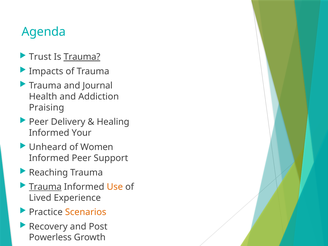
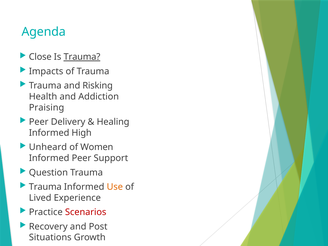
Trust: Trust -> Close
Journal: Journal -> Risking
Your: Your -> High
Reaching: Reaching -> Question
Trauma at (45, 187) underline: present -> none
Scenarios colour: orange -> red
Powerless: Powerless -> Situations
